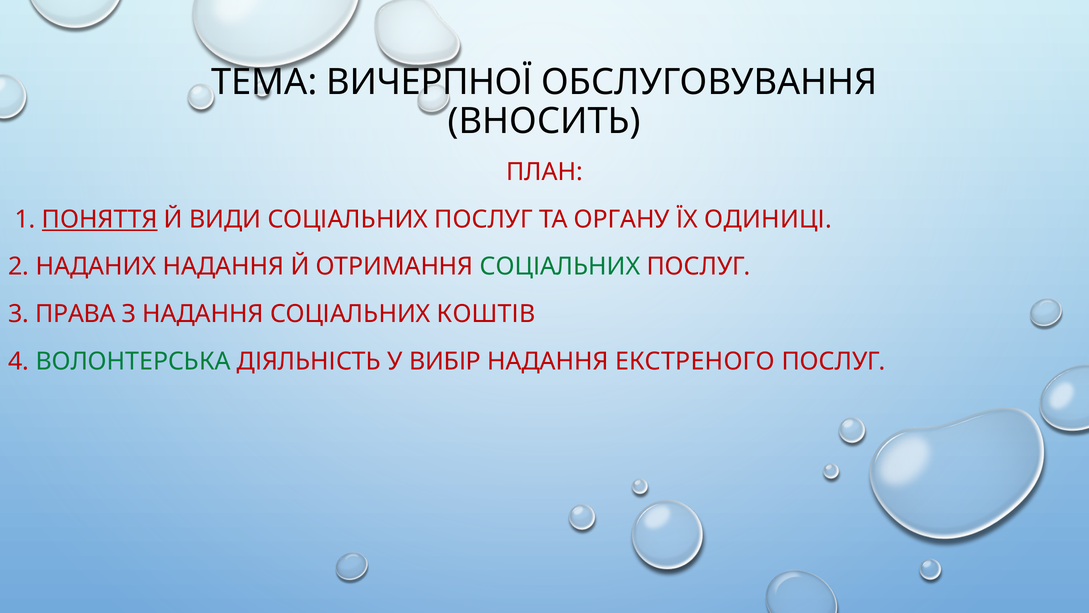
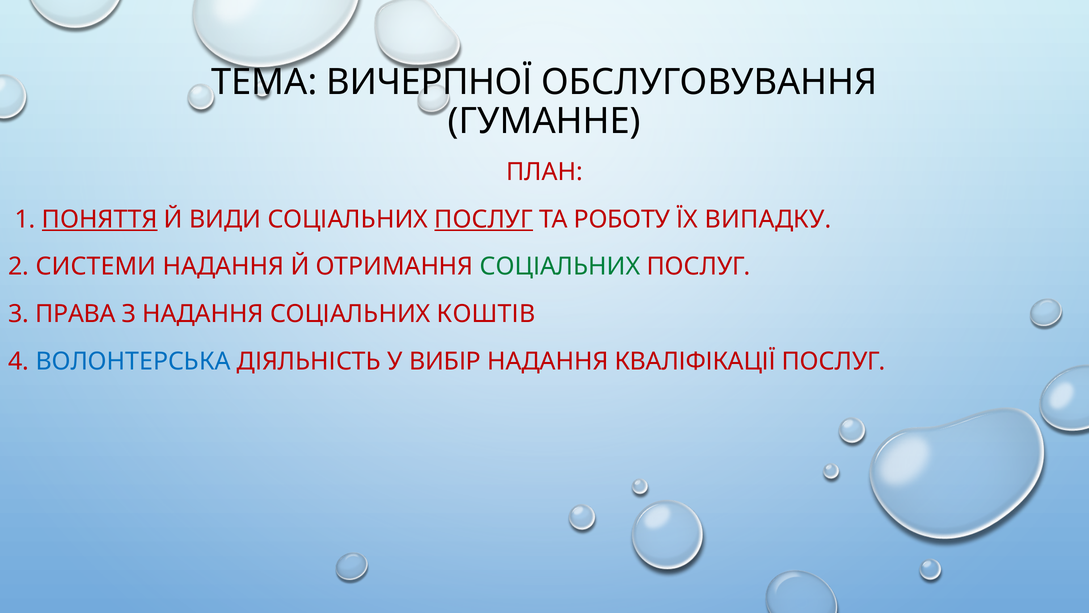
ВНОСИТЬ: ВНОСИТЬ -> ГУМАННЕ
ПОСЛУГ at (484, 219) underline: none -> present
ОРГАНУ: ОРГАНУ -> РОБОТУ
ОДИНИЦІ: ОДИНИЦІ -> ВИПАДКУ
НАДАНИХ: НАДАНИХ -> СИСТЕМИ
ВОЛОНТЕРСЬКА colour: green -> blue
ЕКСТРЕНОГО: ЕКСТРЕНОГО -> КВАЛІФІКАЦІЇ
